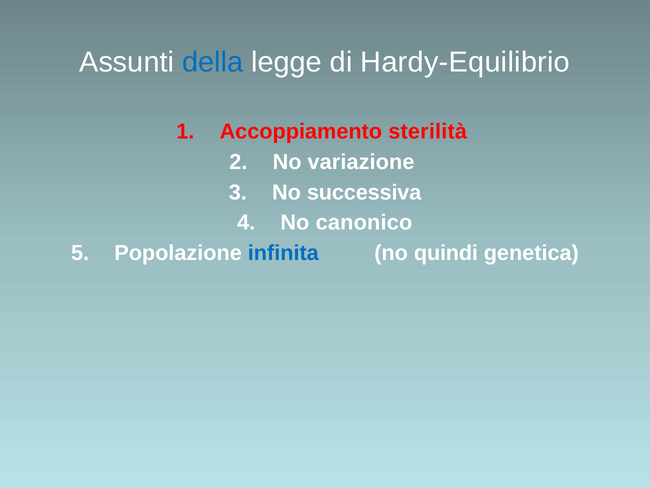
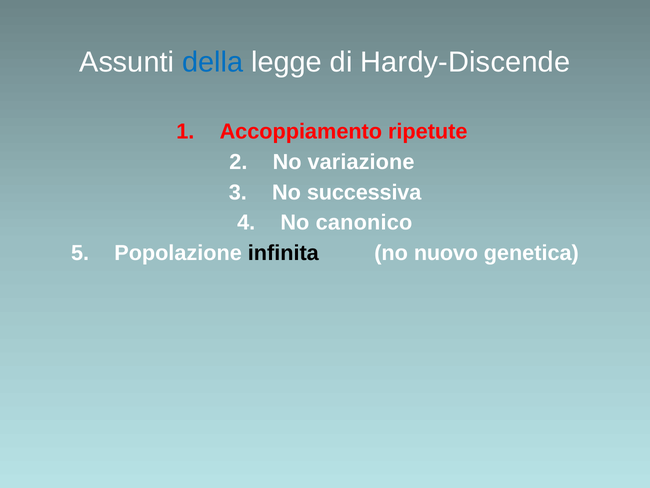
Hardy-Equilibrio: Hardy-Equilibrio -> Hardy-Discende
sterilità: sterilità -> ripetute
infinita colour: blue -> black
quindi: quindi -> nuovo
